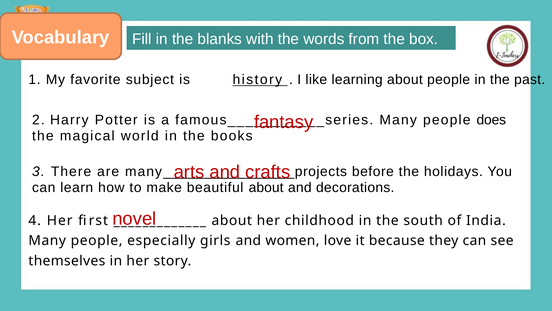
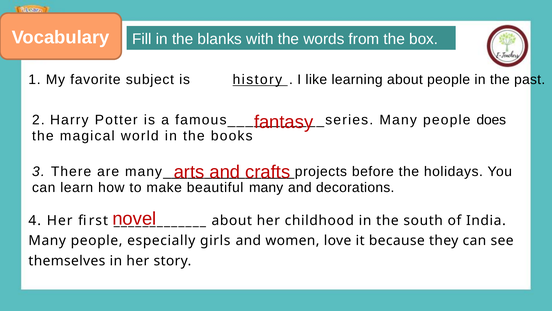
beautiful about: about -> many
